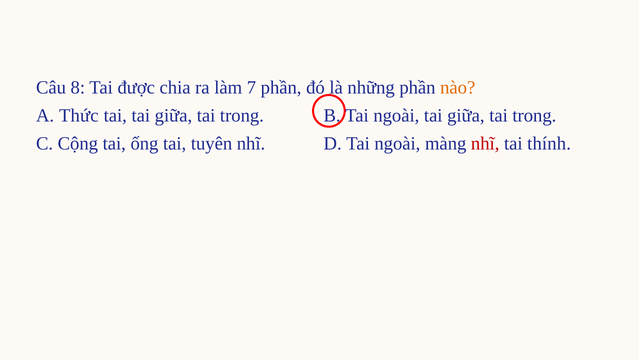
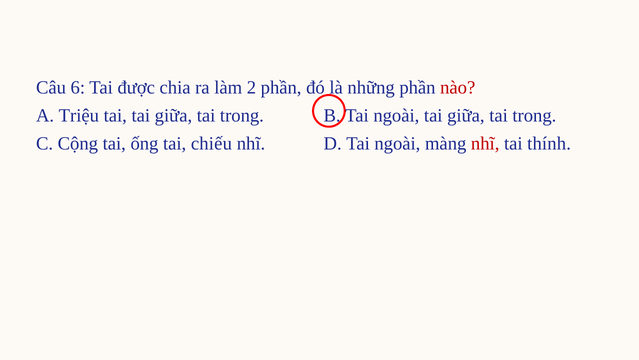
8: 8 -> 6
7: 7 -> 2
nào colour: orange -> red
Thức: Thức -> Triệu
tuyên: tuyên -> chiếu
